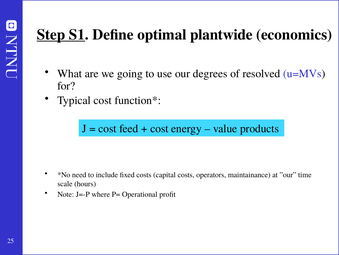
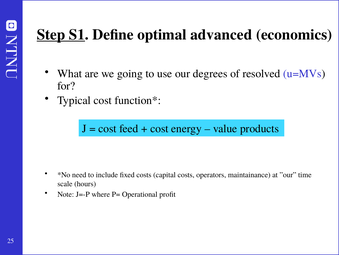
plantwide: plantwide -> advanced
